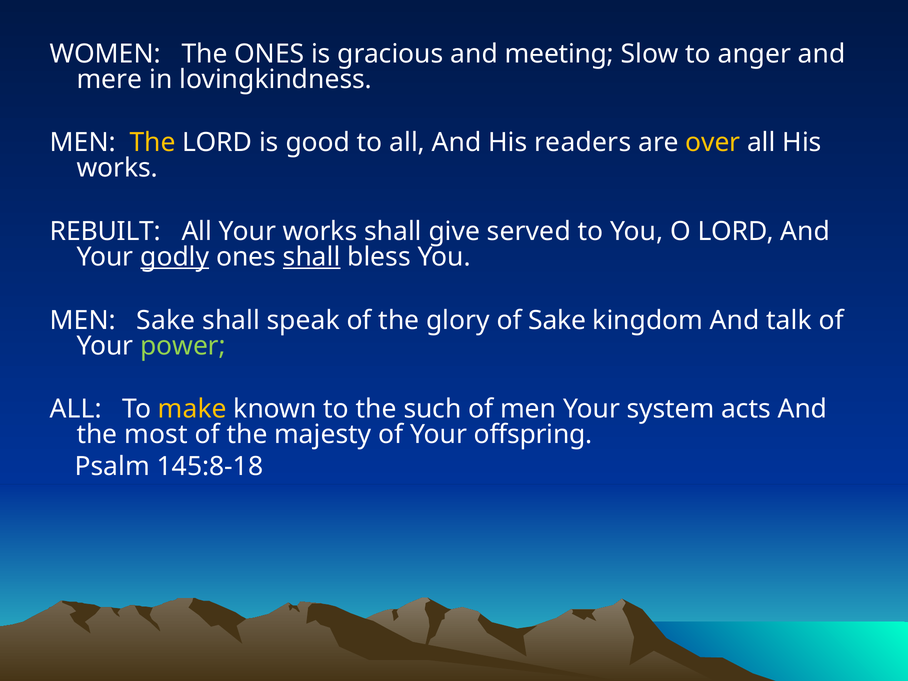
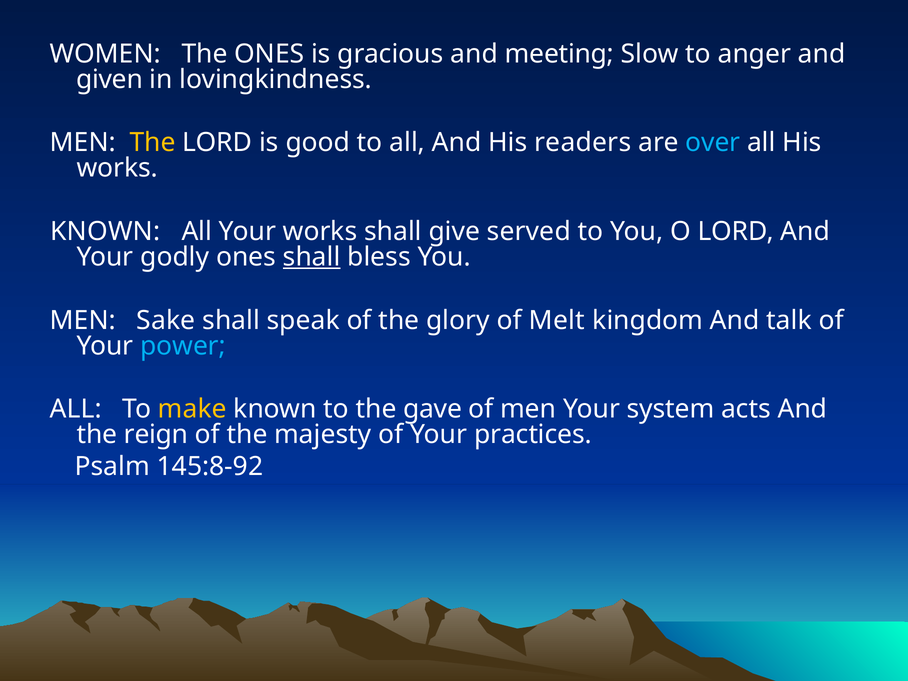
mere: mere -> given
over colour: yellow -> light blue
REBUILT at (105, 232): REBUILT -> KNOWN
godly underline: present -> none
of Sake: Sake -> Melt
power colour: light green -> light blue
such: such -> gave
most: most -> reign
offspring: offspring -> practices
145:8-18: 145:8-18 -> 145:8-92
